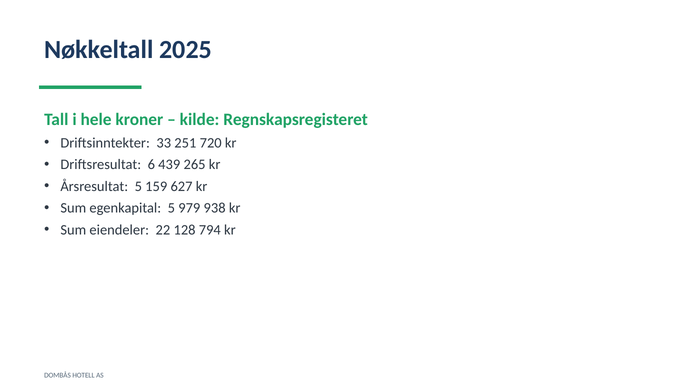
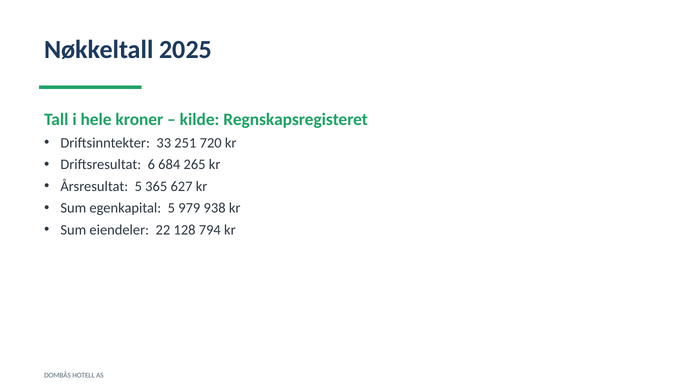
439: 439 -> 684
159: 159 -> 365
